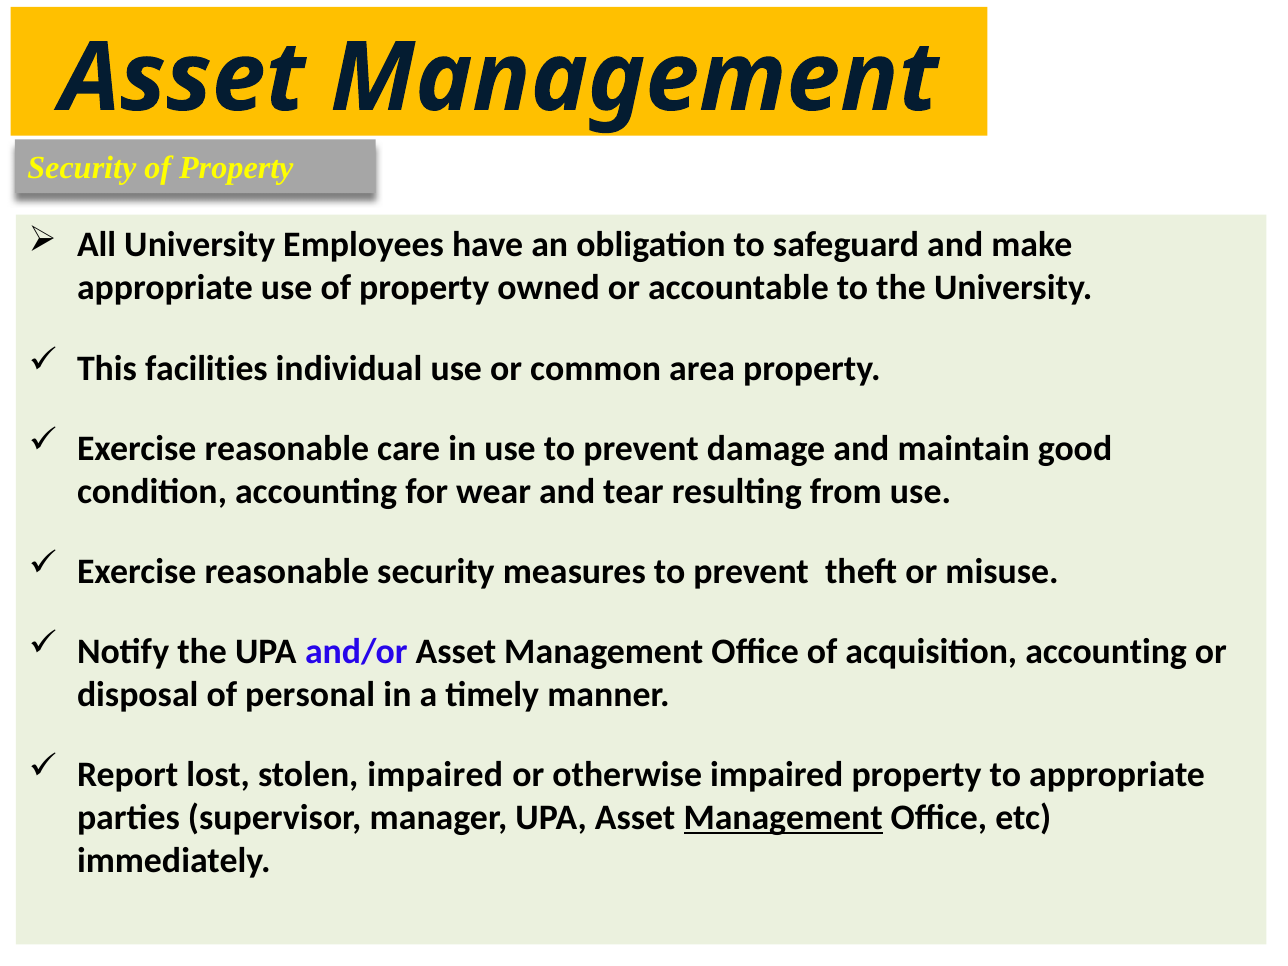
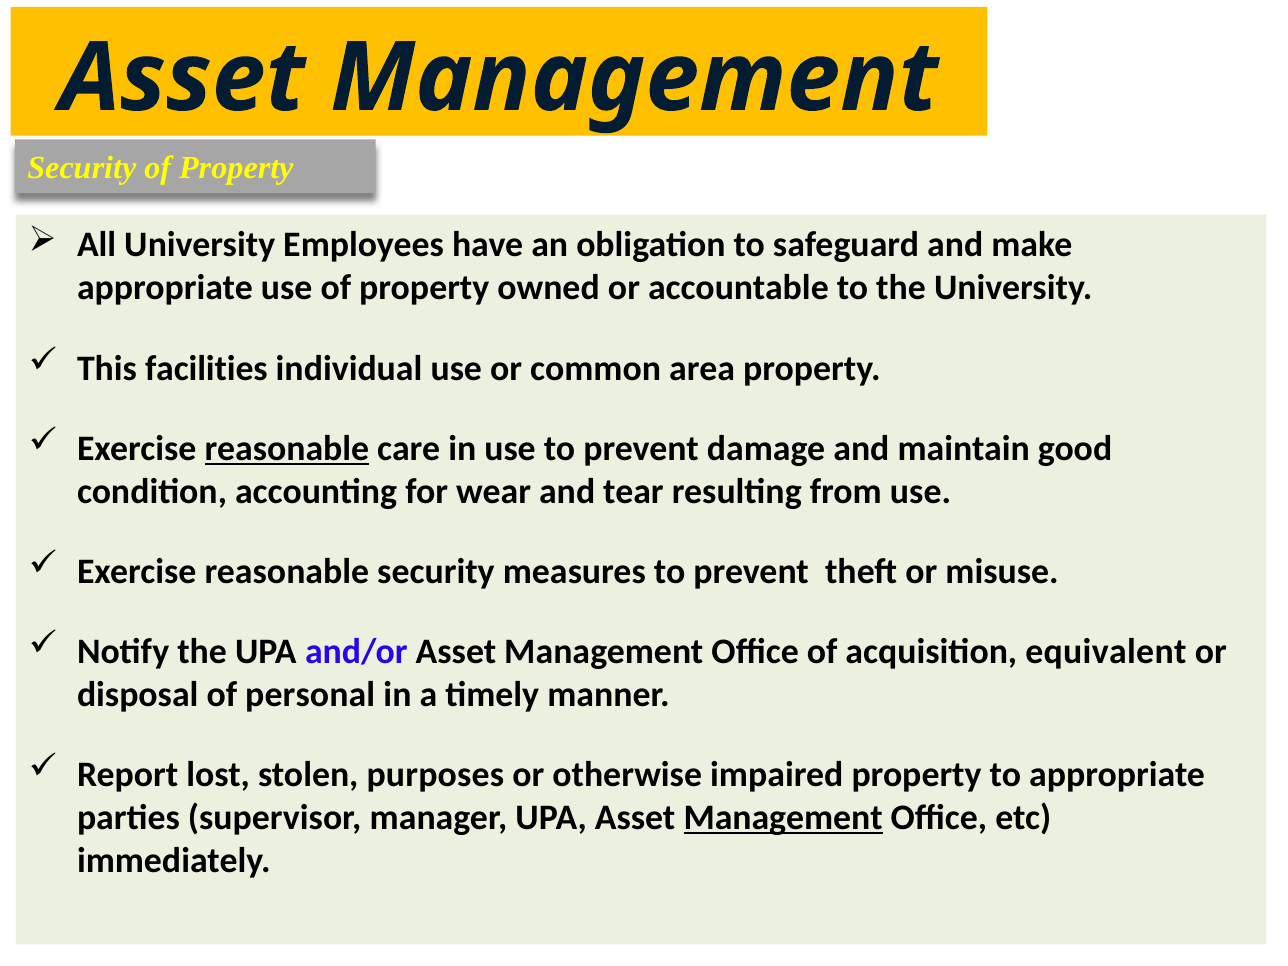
reasonable at (287, 448) underline: none -> present
acquisition accounting: accounting -> equivalent
stolen impaired: impaired -> purposes
